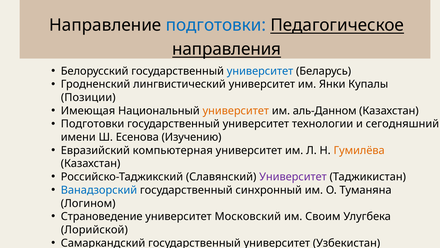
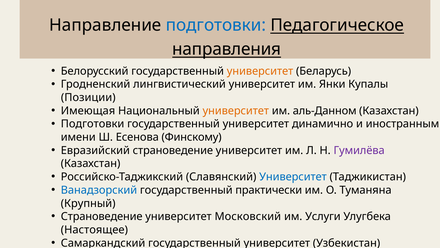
университет at (260, 71) colour: blue -> orange
технологии: технологии -> динамично
сегодняшний: сегодняшний -> иностранным
Изучению: Изучению -> Финскому
Евразийский компьютерная: компьютерная -> страноведение
Гумилёва colour: orange -> purple
Университет at (293, 177) colour: purple -> blue
синхронный: синхронный -> практически
Логином: Логином -> Крупный
Своим: Своим -> Услуги
Лорийской: Лорийской -> Настоящее
